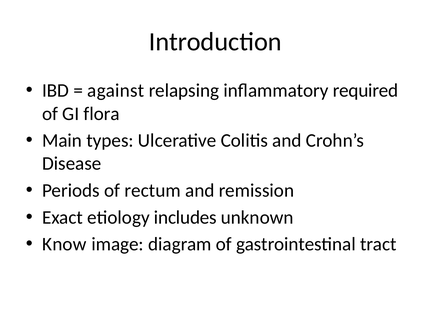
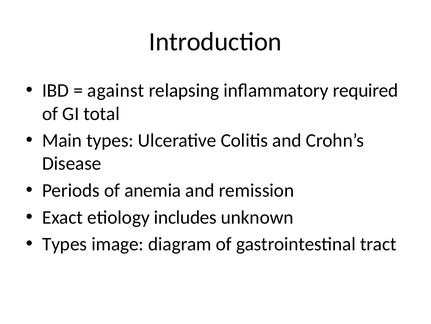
flora: flora -> total
rectum: rectum -> anemia
Know at (64, 244): Know -> Types
